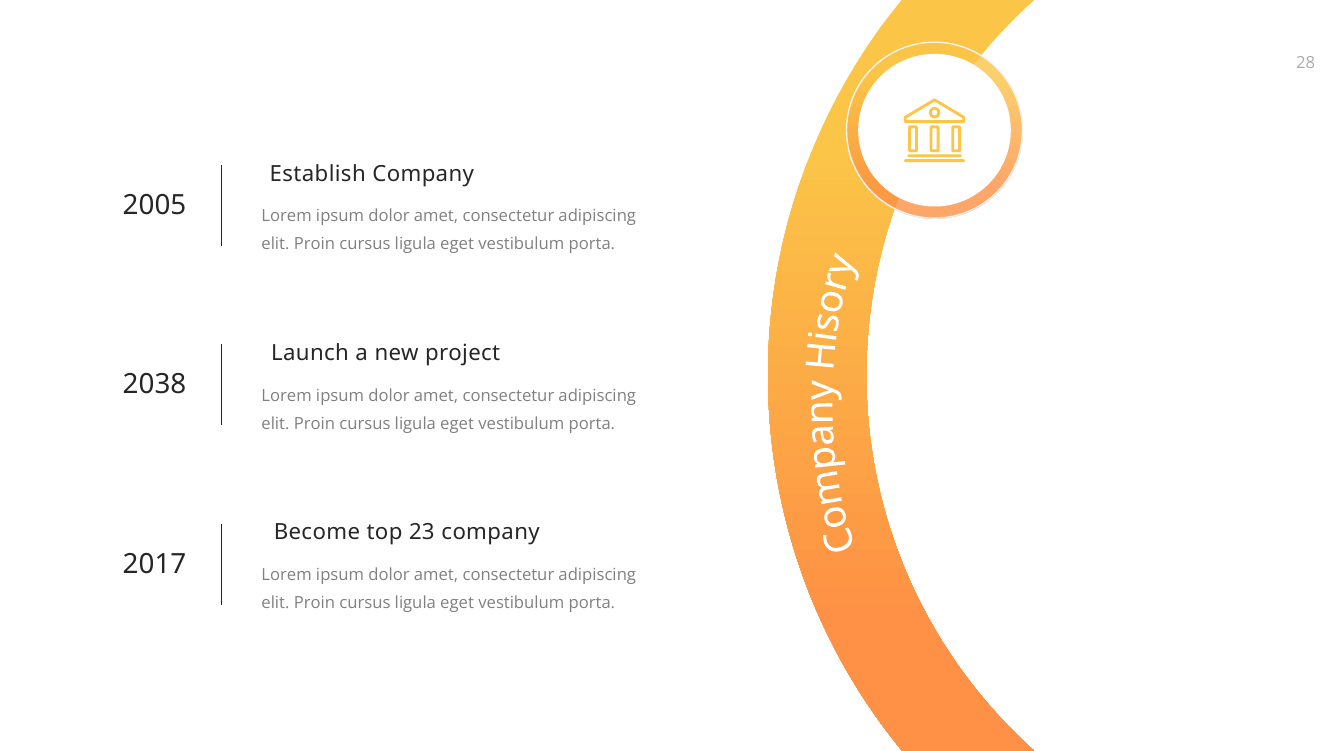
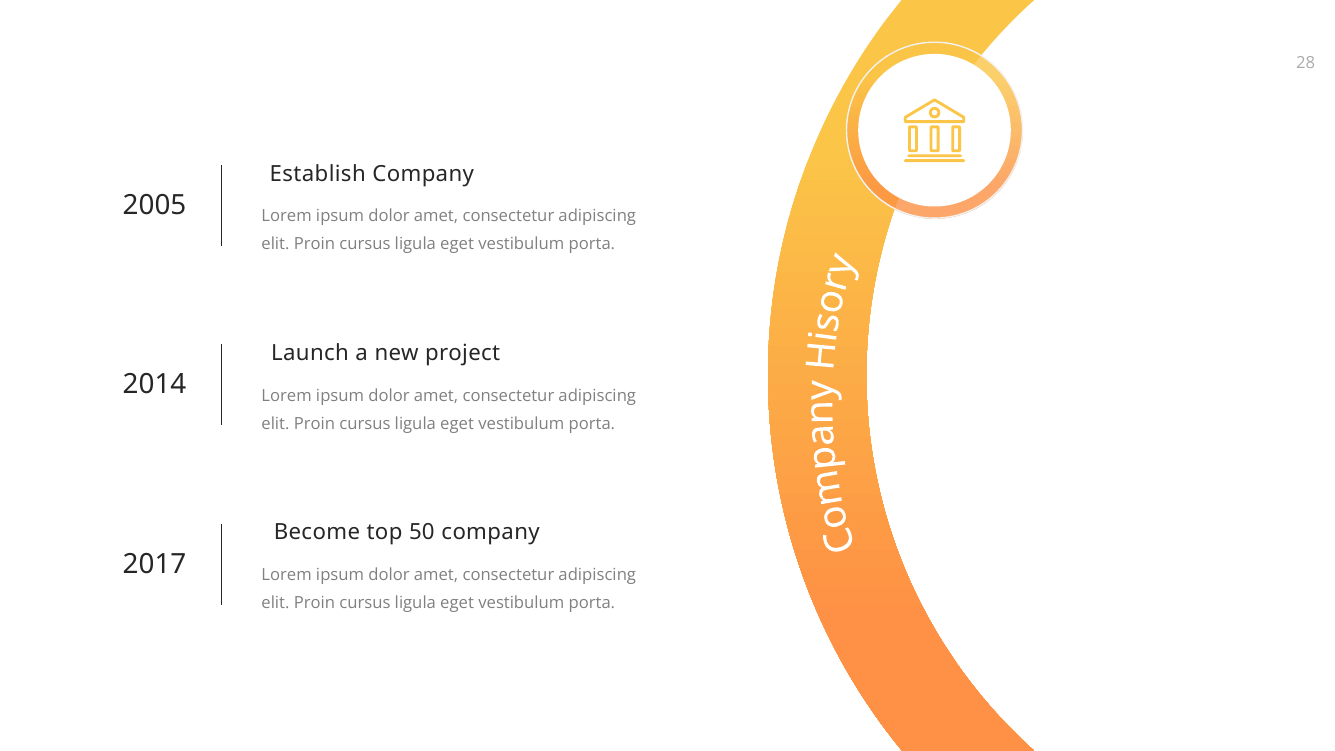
2038: 2038 -> 2014
23: 23 -> 50
